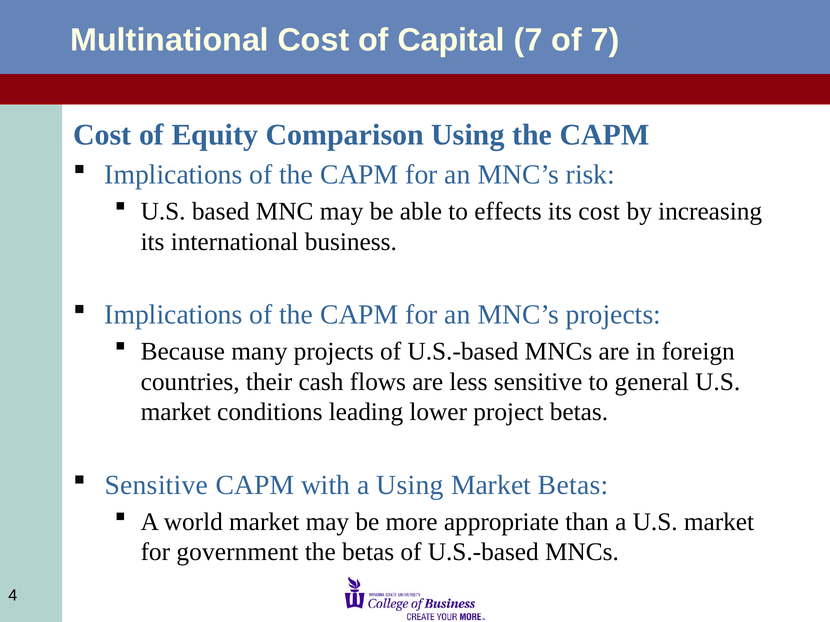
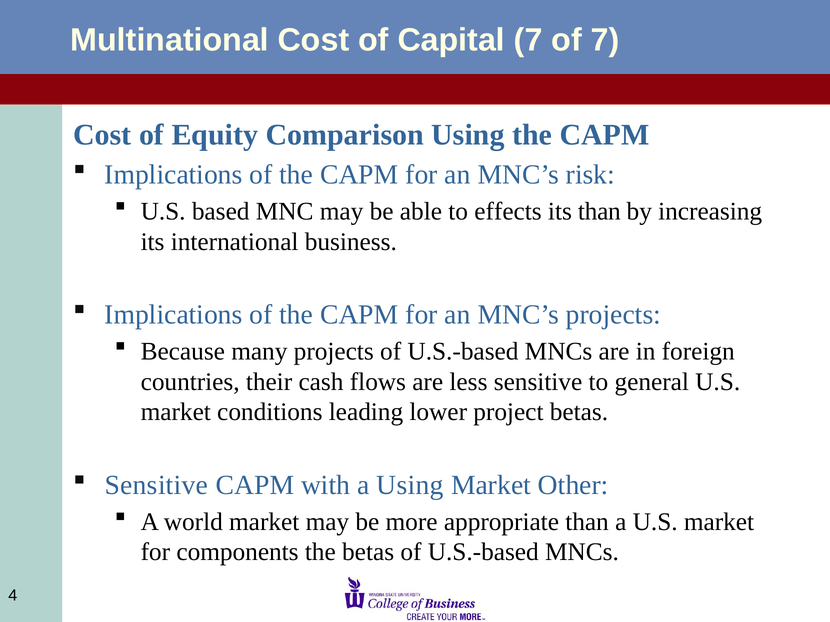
its cost: cost -> than
Market Betas: Betas -> Other
government: government -> components
